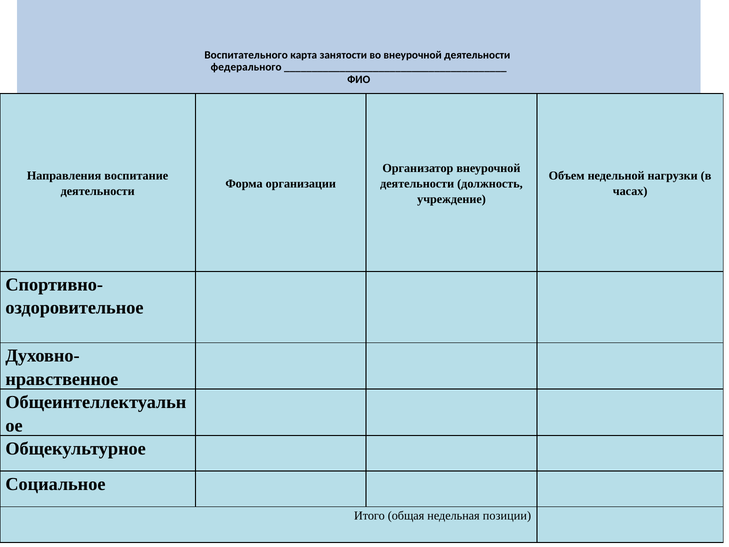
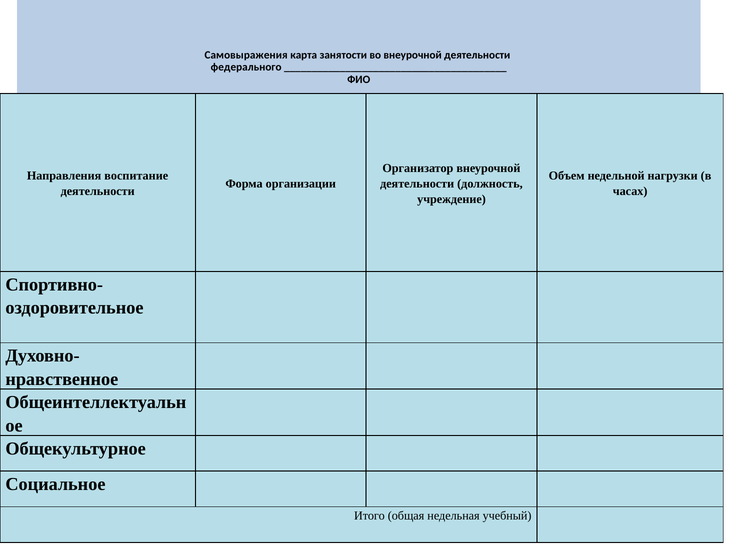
Воспитательного: Воспитательного -> Самовыражения
позиции: позиции -> учебный
